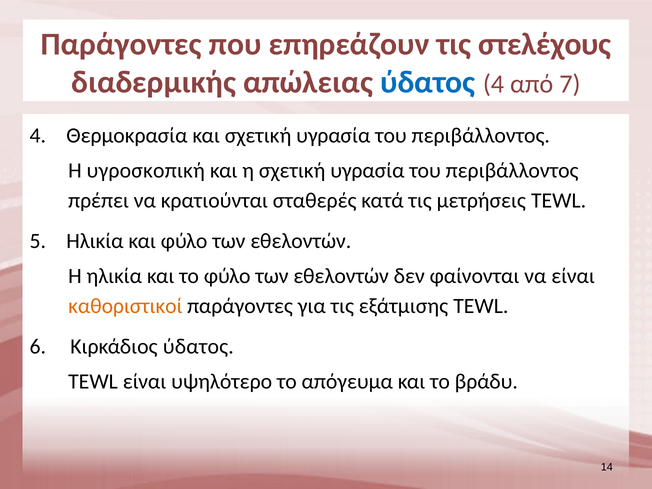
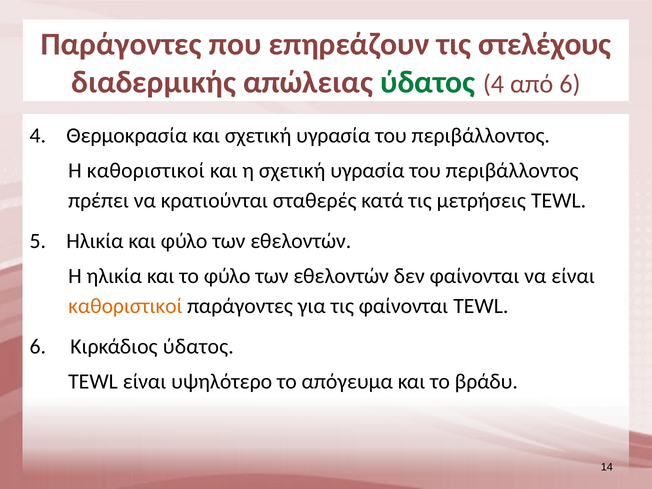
ύδατος at (428, 82) colour: blue -> green
από 7: 7 -> 6
Η υγροσκοπική: υγροσκοπική -> καθοριστικοί
τις εξάτμισης: εξάτμισης -> φαίνονται
